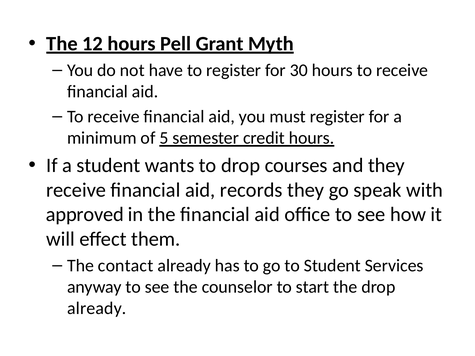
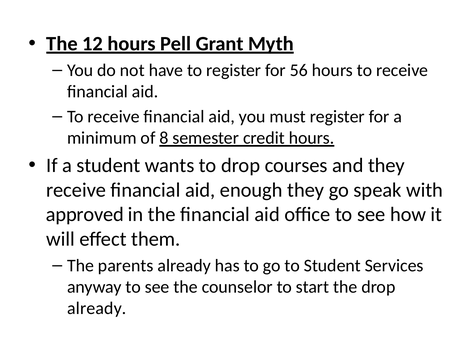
30: 30 -> 56
5: 5 -> 8
records: records -> enough
contact: contact -> parents
